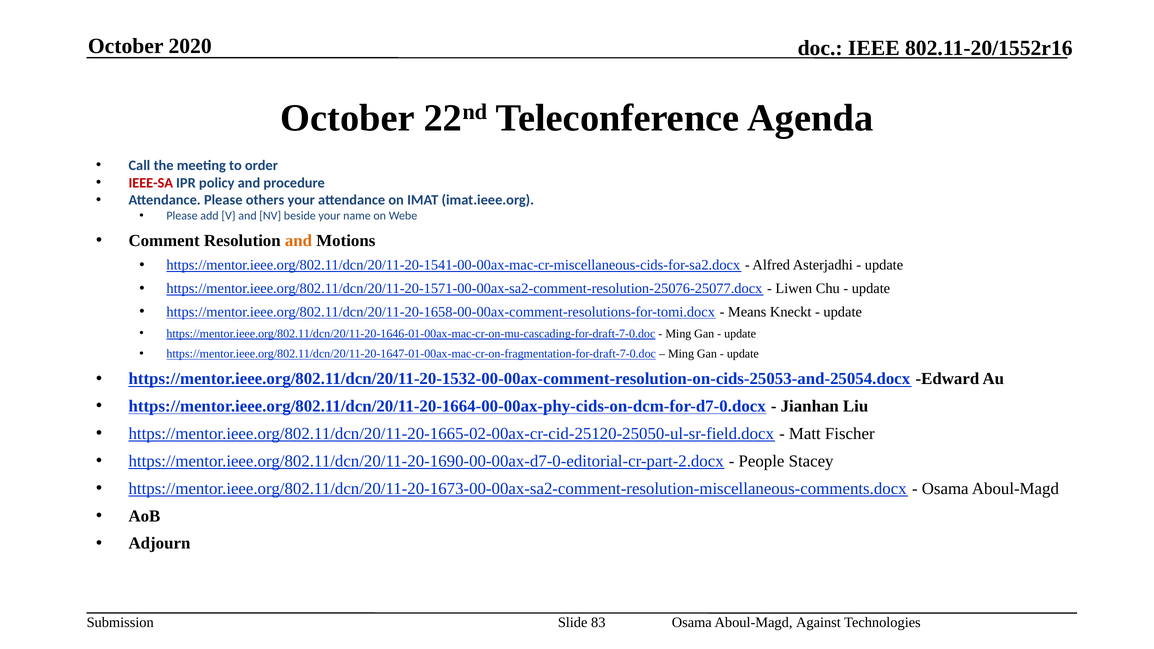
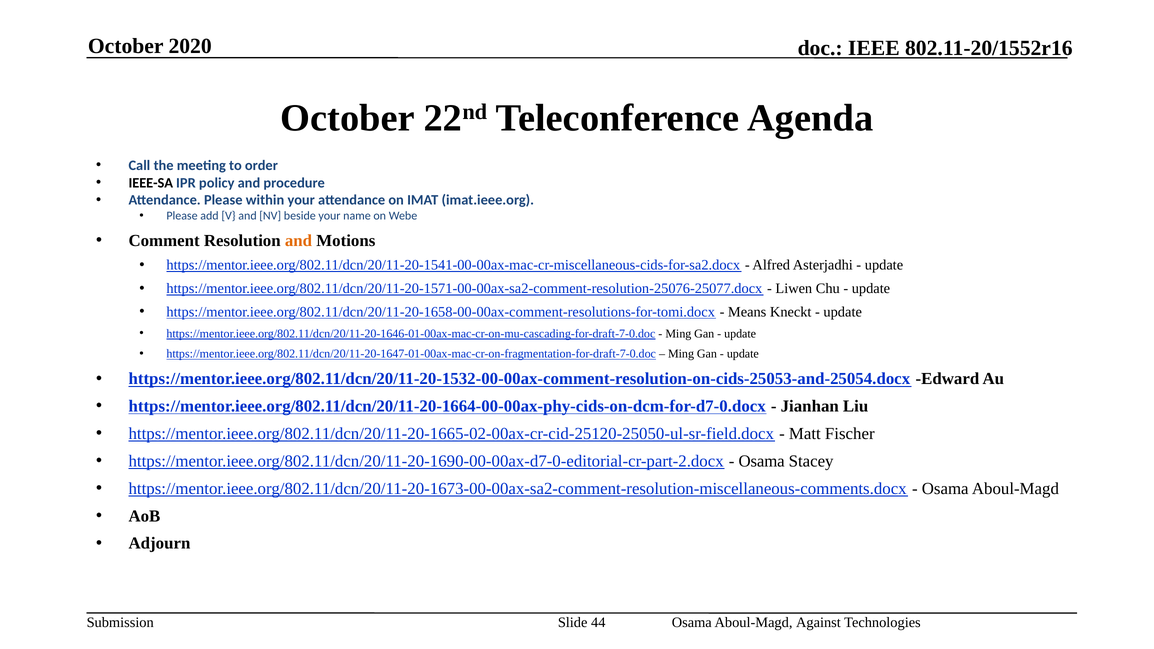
IEEE-SA colour: red -> black
others: others -> within
People at (762, 461): People -> Osama
83: 83 -> 44
